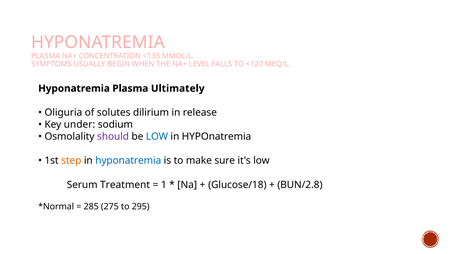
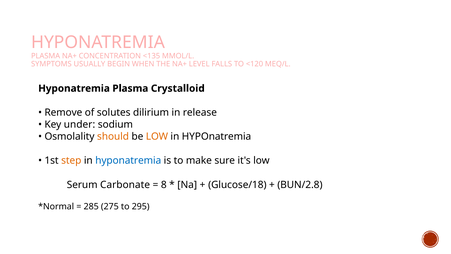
Ultimately: Ultimately -> Crystalloid
Oliguria: Oliguria -> Remove
should colour: purple -> orange
LOW at (157, 136) colour: blue -> orange
Treatment: Treatment -> Carbonate
1: 1 -> 8
